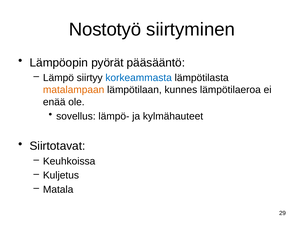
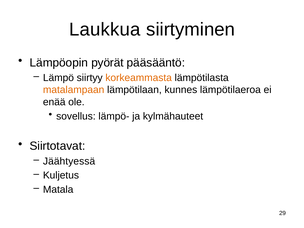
Nostotyö: Nostotyö -> Laukkua
korkeammasta colour: blue -> orange
Keuhkoissa: Keuhkoissa -> Jäähtyessä
